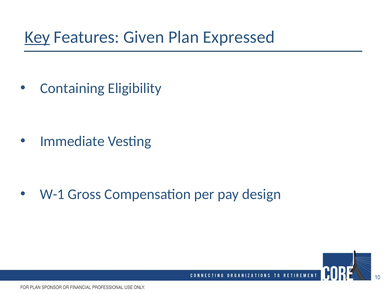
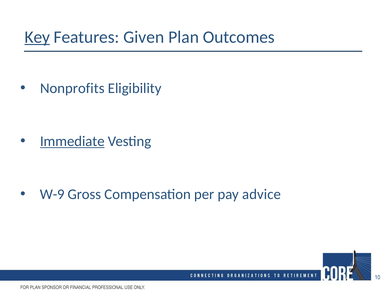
Expressed: Expressed -> Outcomes
Containing: Containing -> Nonprofits
Immediate underline: none -> present
W-1: W-1 -> W-9
design: design -> advice
